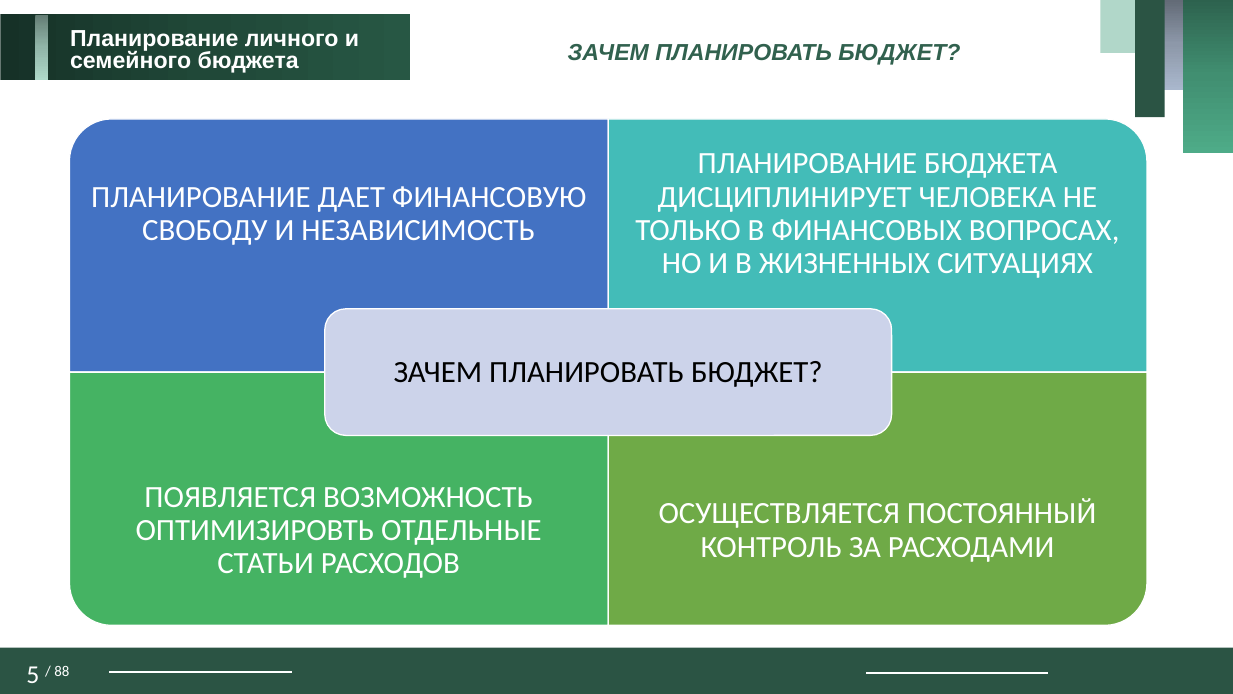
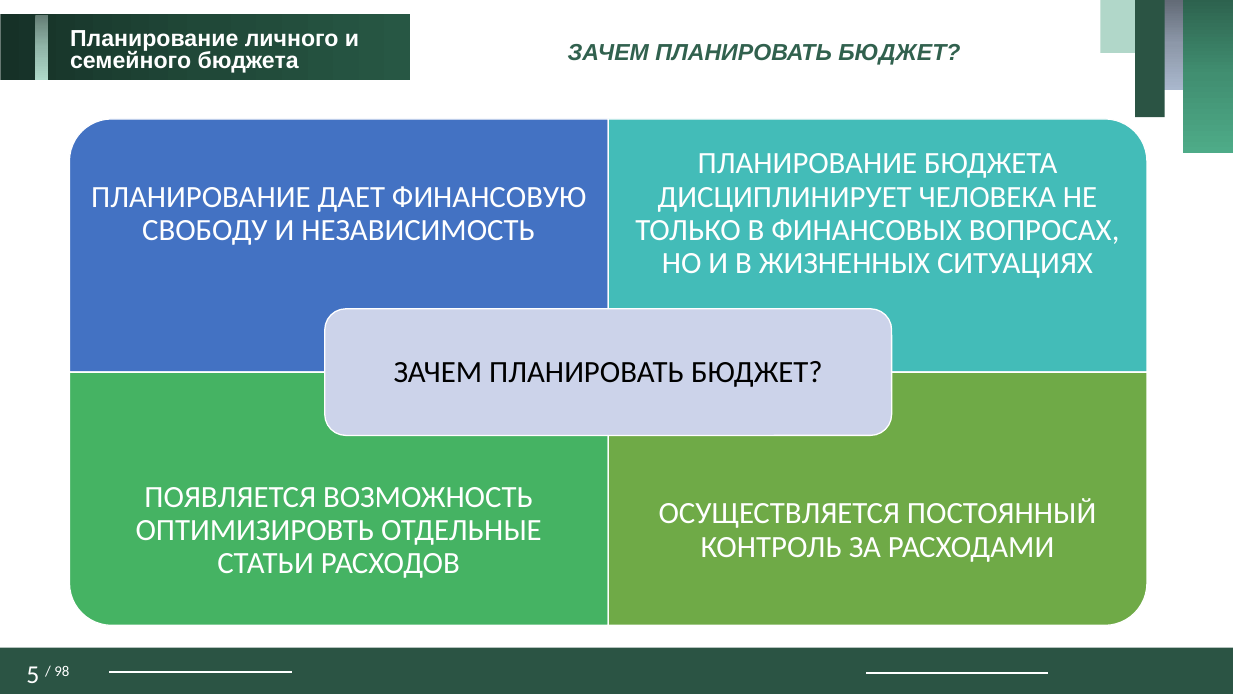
88: 88 -> 98
